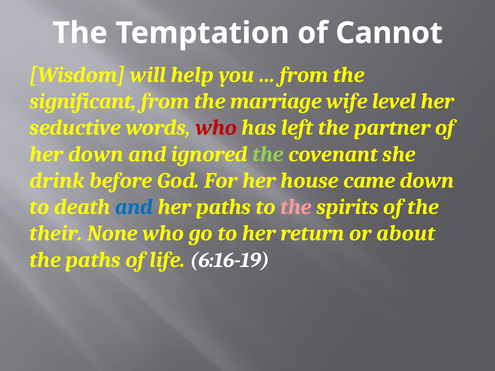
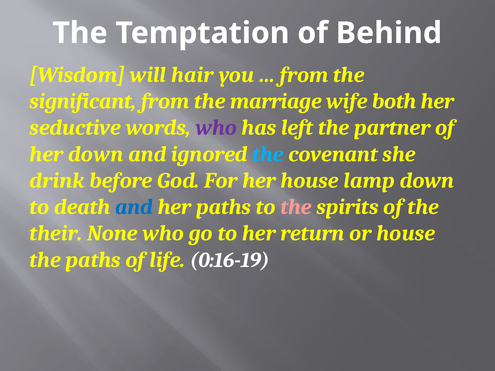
Cannot: Cannot -> Behind
help: help -> hair
level: level -> both
who at (216, 128) colour: red -> purple
the at (268, 154) colour: light green -> light blue
came: came -> lamp
or about: about -> house
6:16-19: 6:16-19 -> 0:16-19
